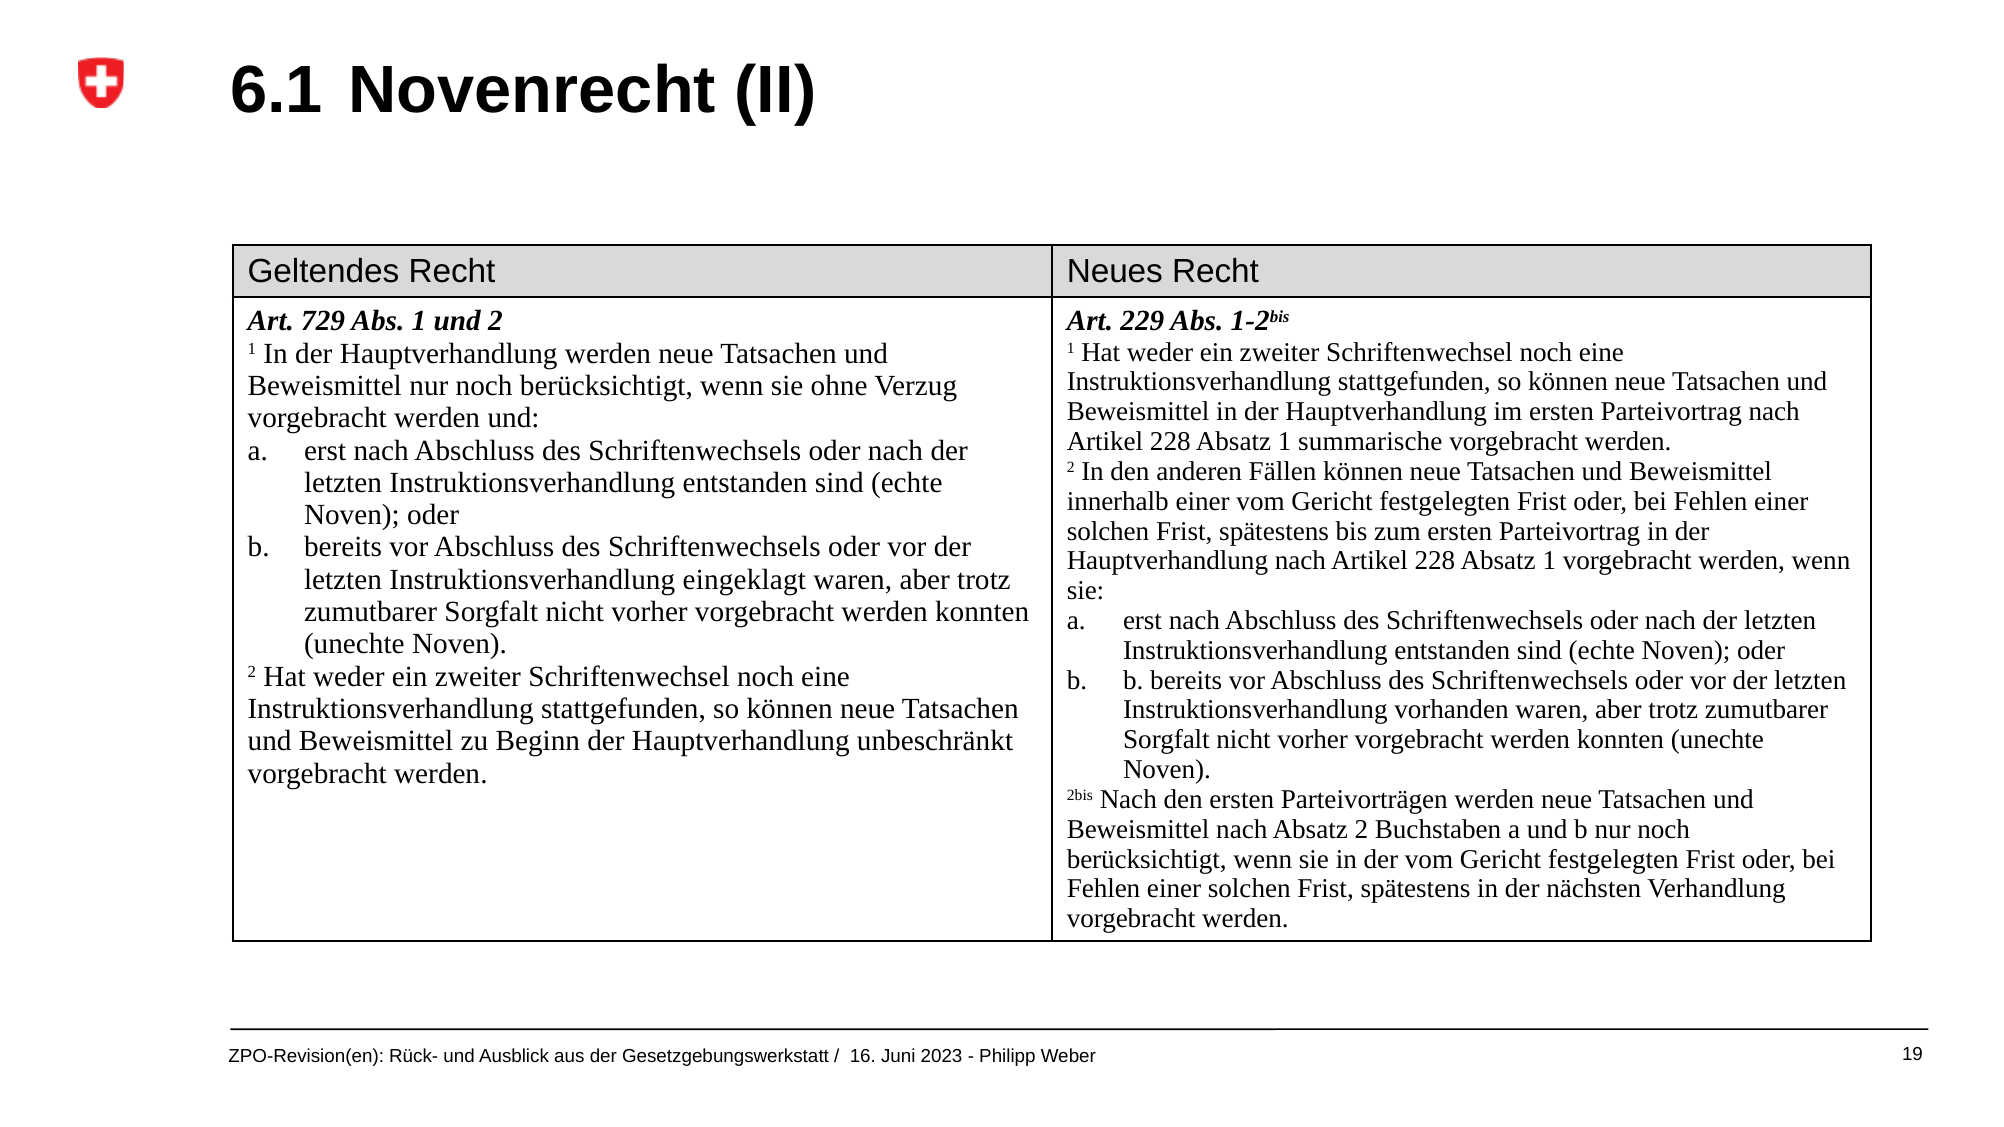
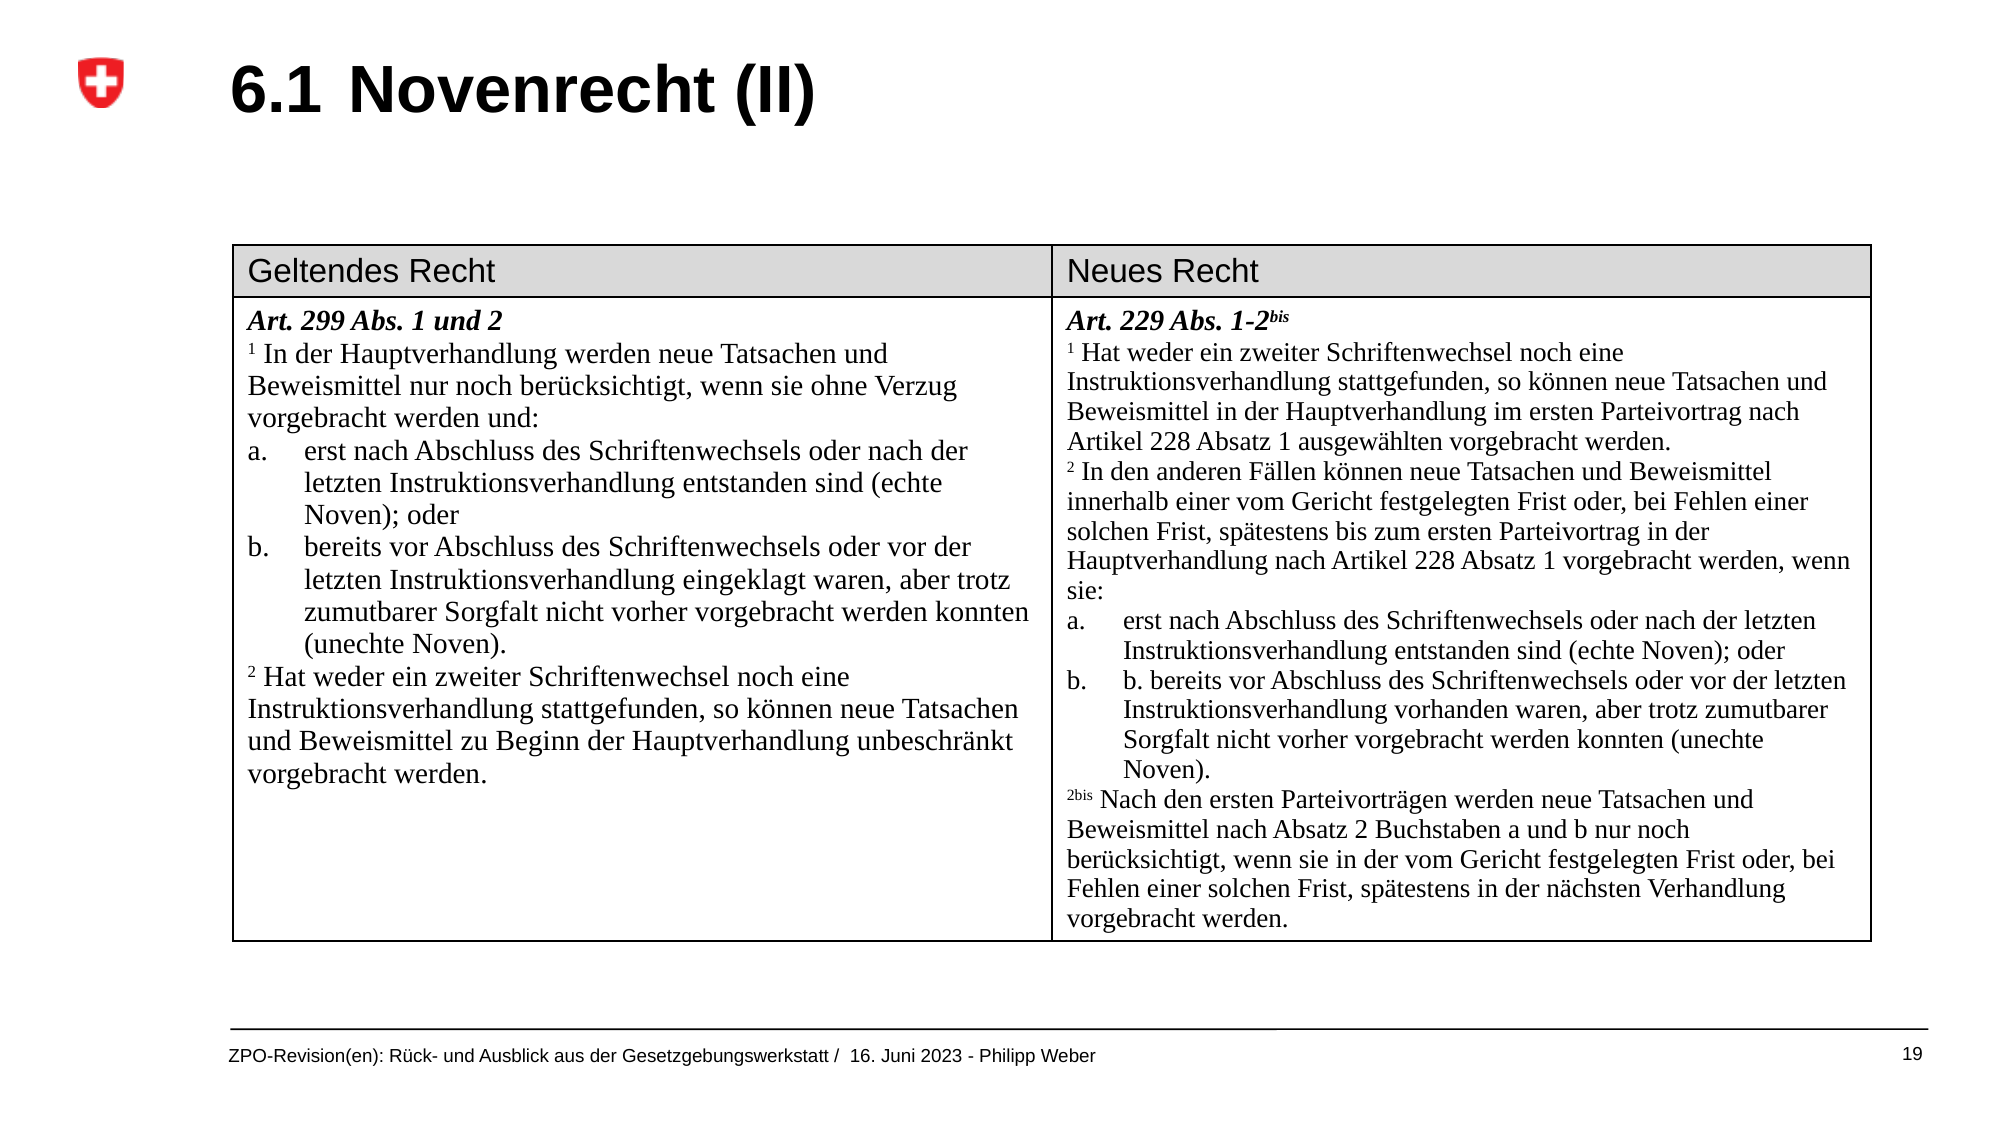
729: 729 -> 299
summarische: summarische -> ausgewählten
